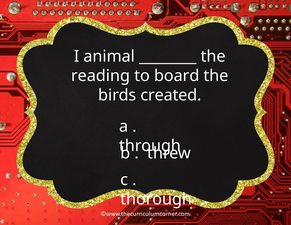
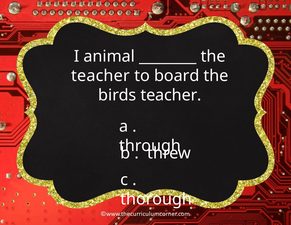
reading at (101, 76): reading -> teacher
birds created: created -> teacher
